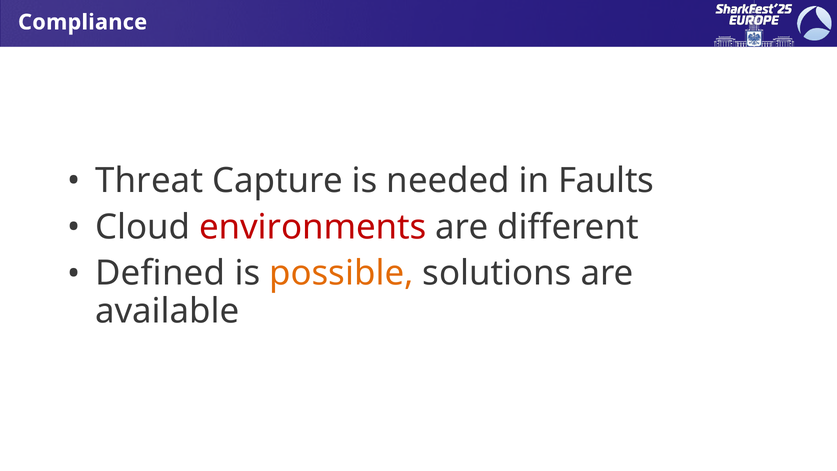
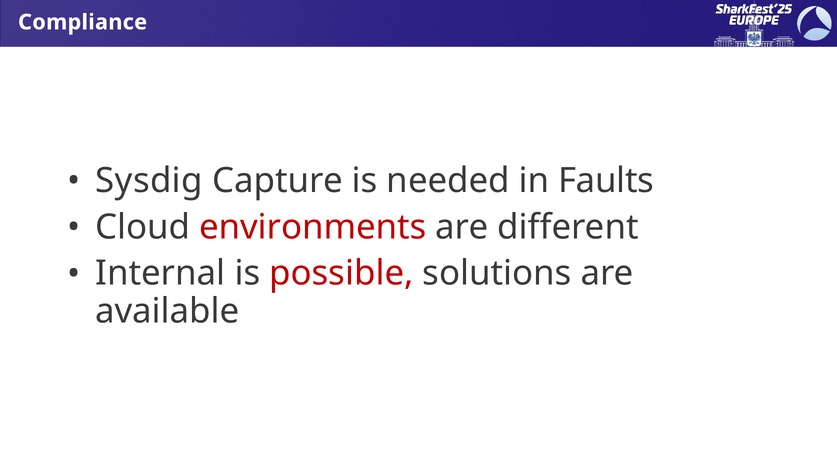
Threat: Threat -> Sysdig
Defined: Defined -> Internal
possible colour: orange -> red
